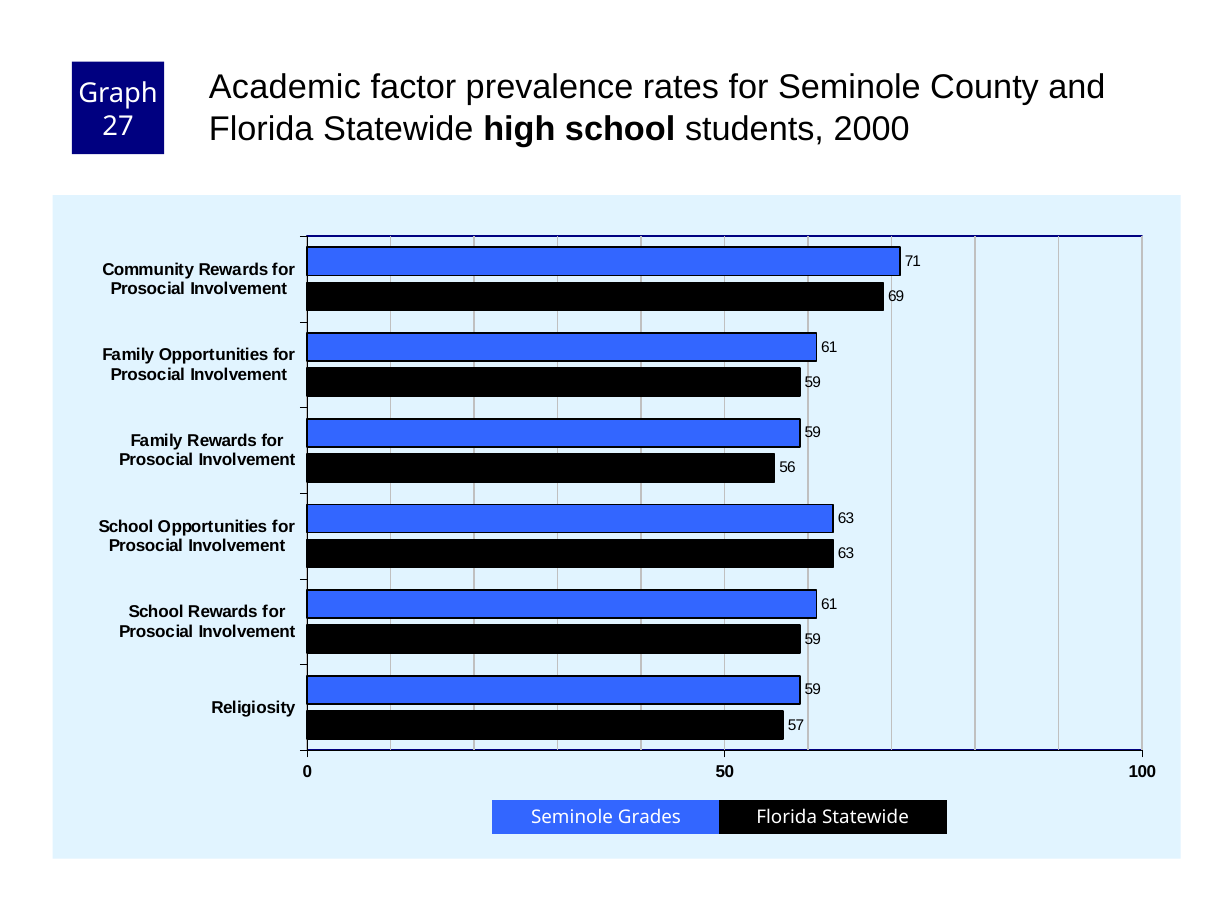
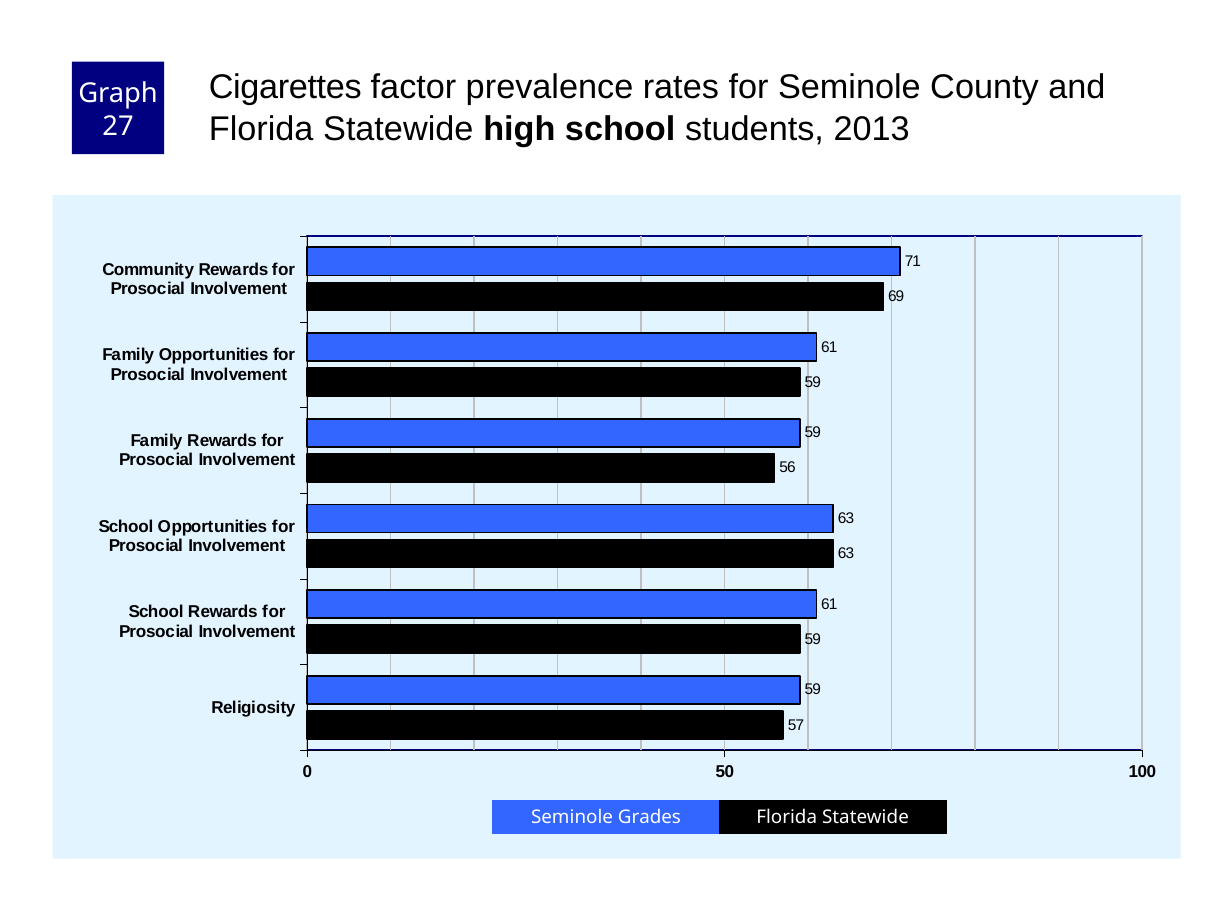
Academic: Academic -> Cigarettes
2000: 2000 -> 2013
